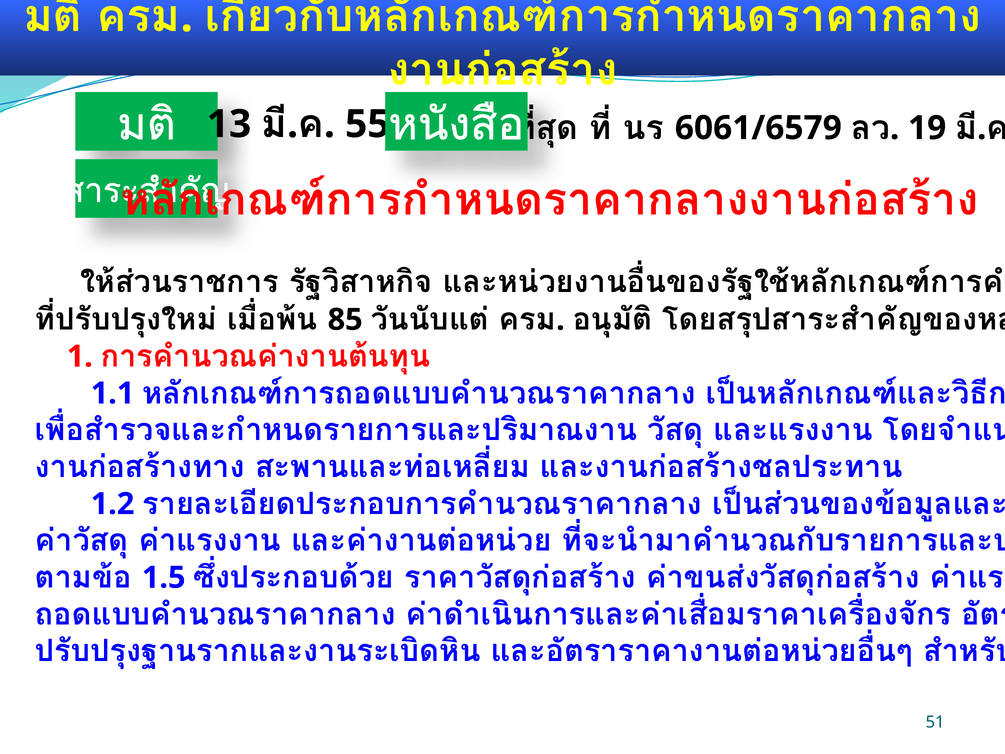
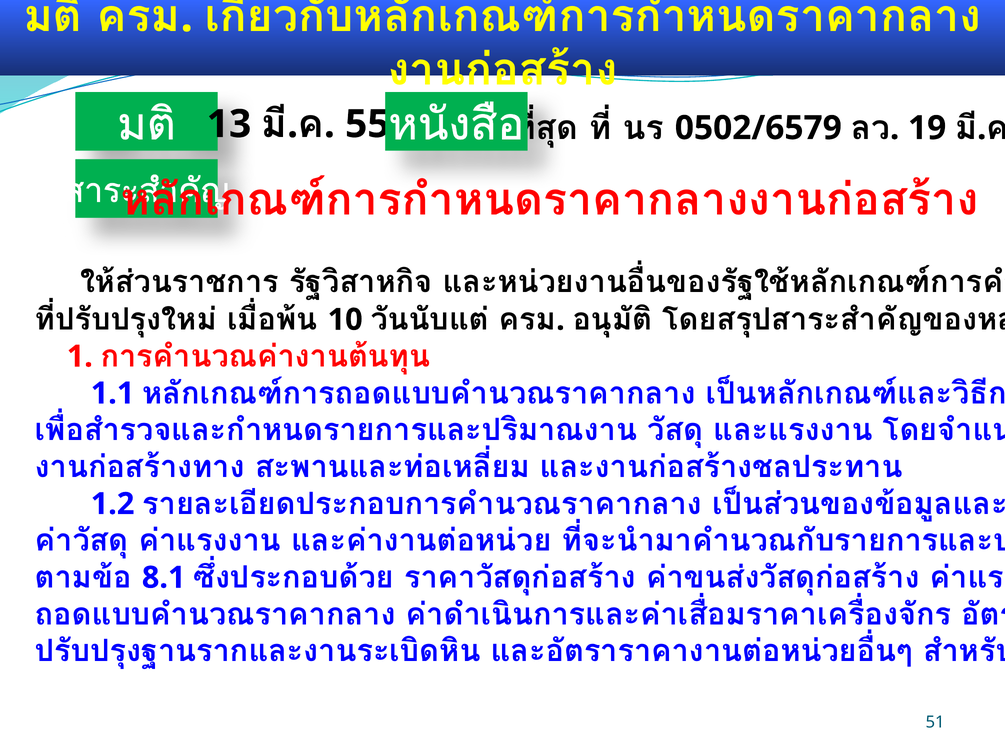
6061/6579: 6061/6579 -> 0502/6579
85: 85 -> 10
1.5: 1.5 -> 8.1
